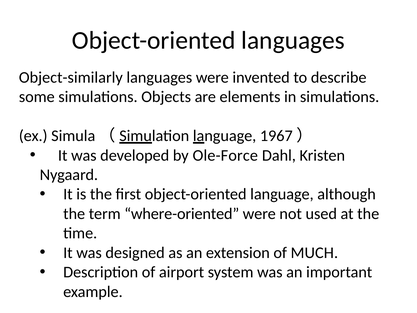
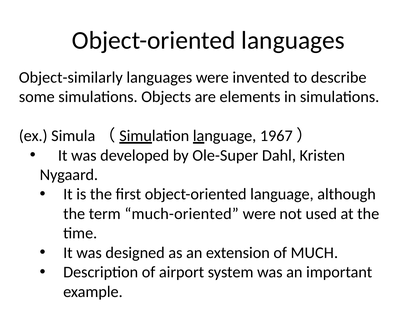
Ole-Force: Ole-Force -> Ole-Super
where-oriented: where-oriented -> much-oriented
